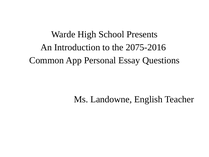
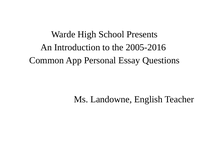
2075-2016: 2075-2016 -> 2005-2016
